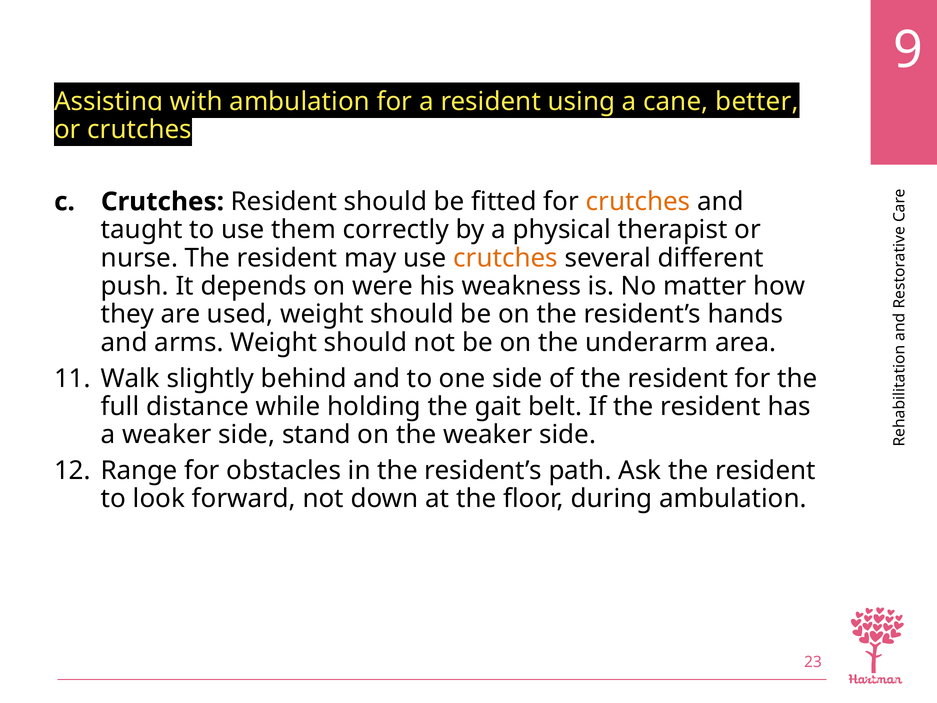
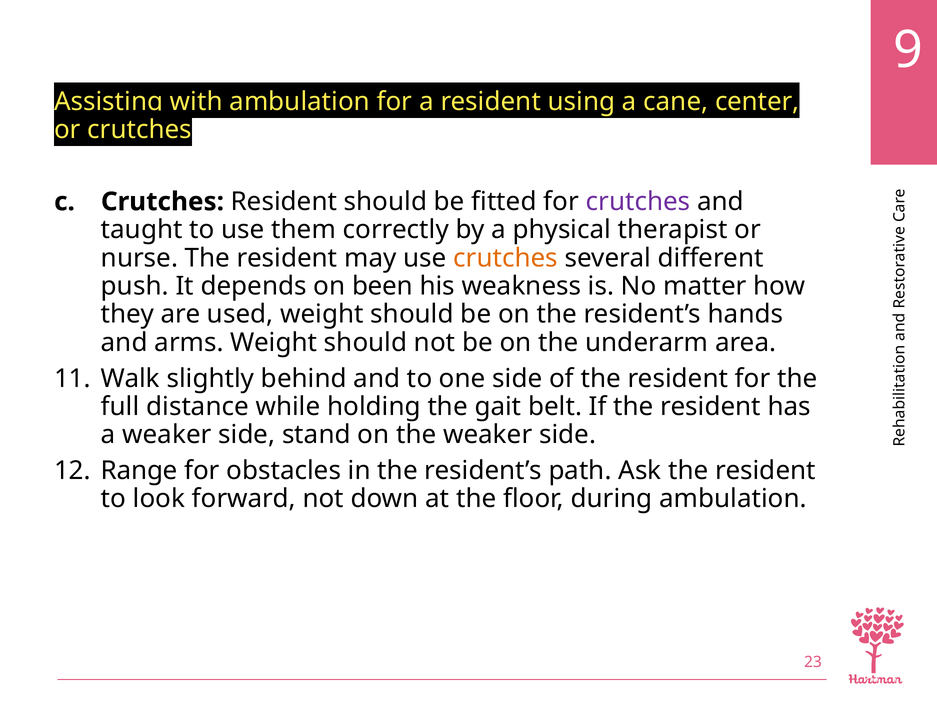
better: better -> center
crutches at (638, 202) colour: orange -> purple
were: were -> been
